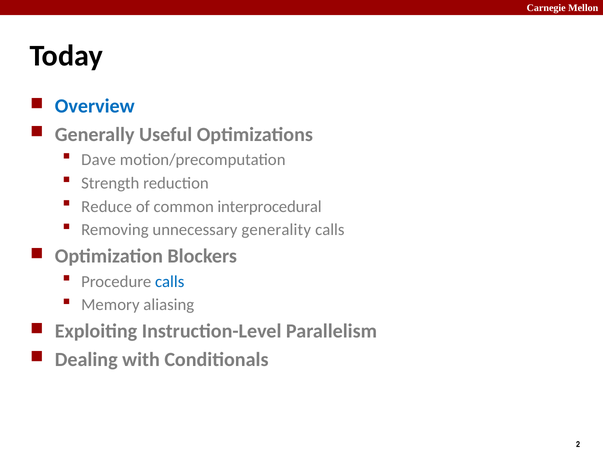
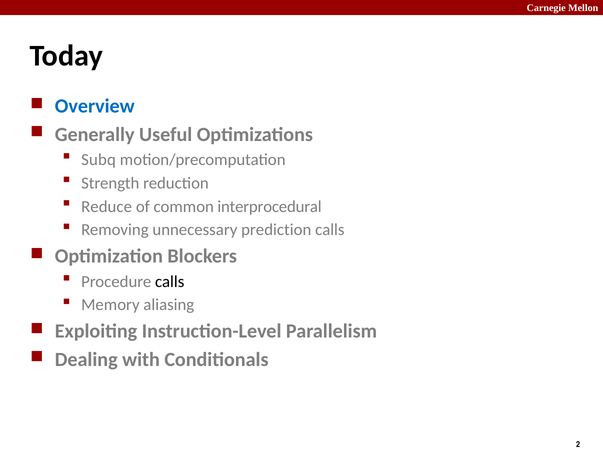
Dave: Dave -> Subq
generality: generality -> prediction
calls at (170, 282) colour: blue -> black
